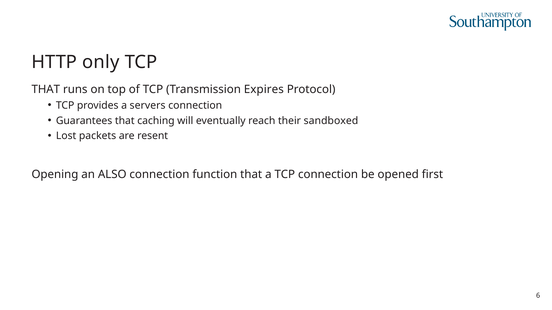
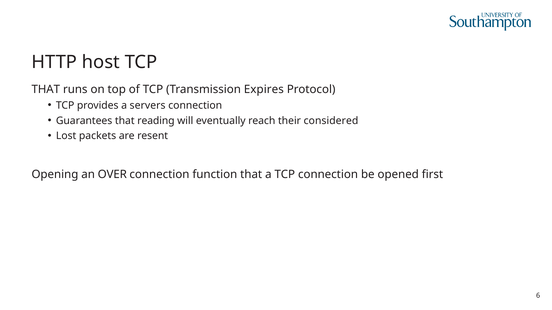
only: only -> host
caching: caching -> reading
sandboxed: sandboxed -> considered
ALSO: ALSO -> OVER
